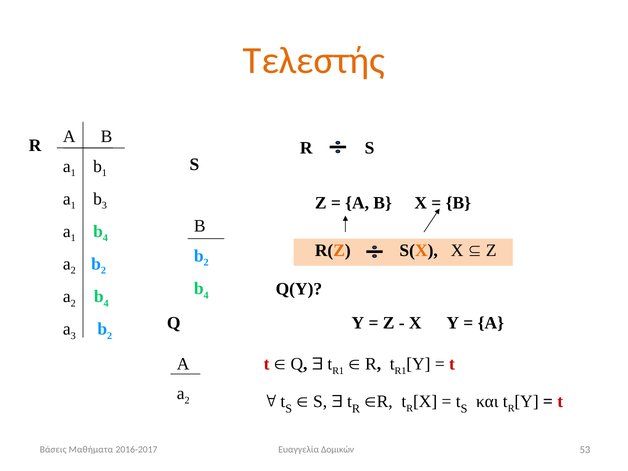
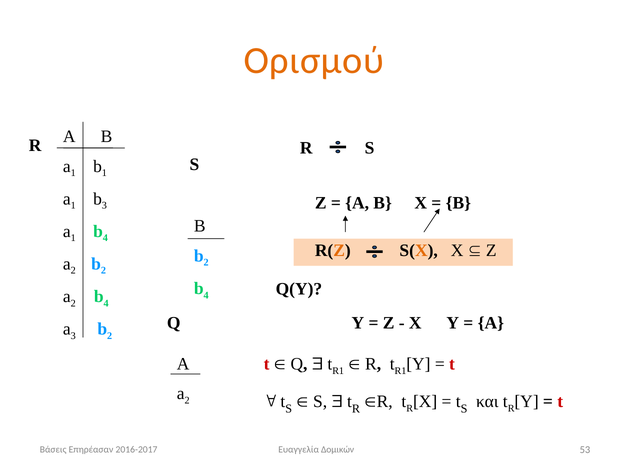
Τελεστής: Τελεστής -> Ορισμού
Μαθήματα: Μαθήματα -> Επηρέασαν
